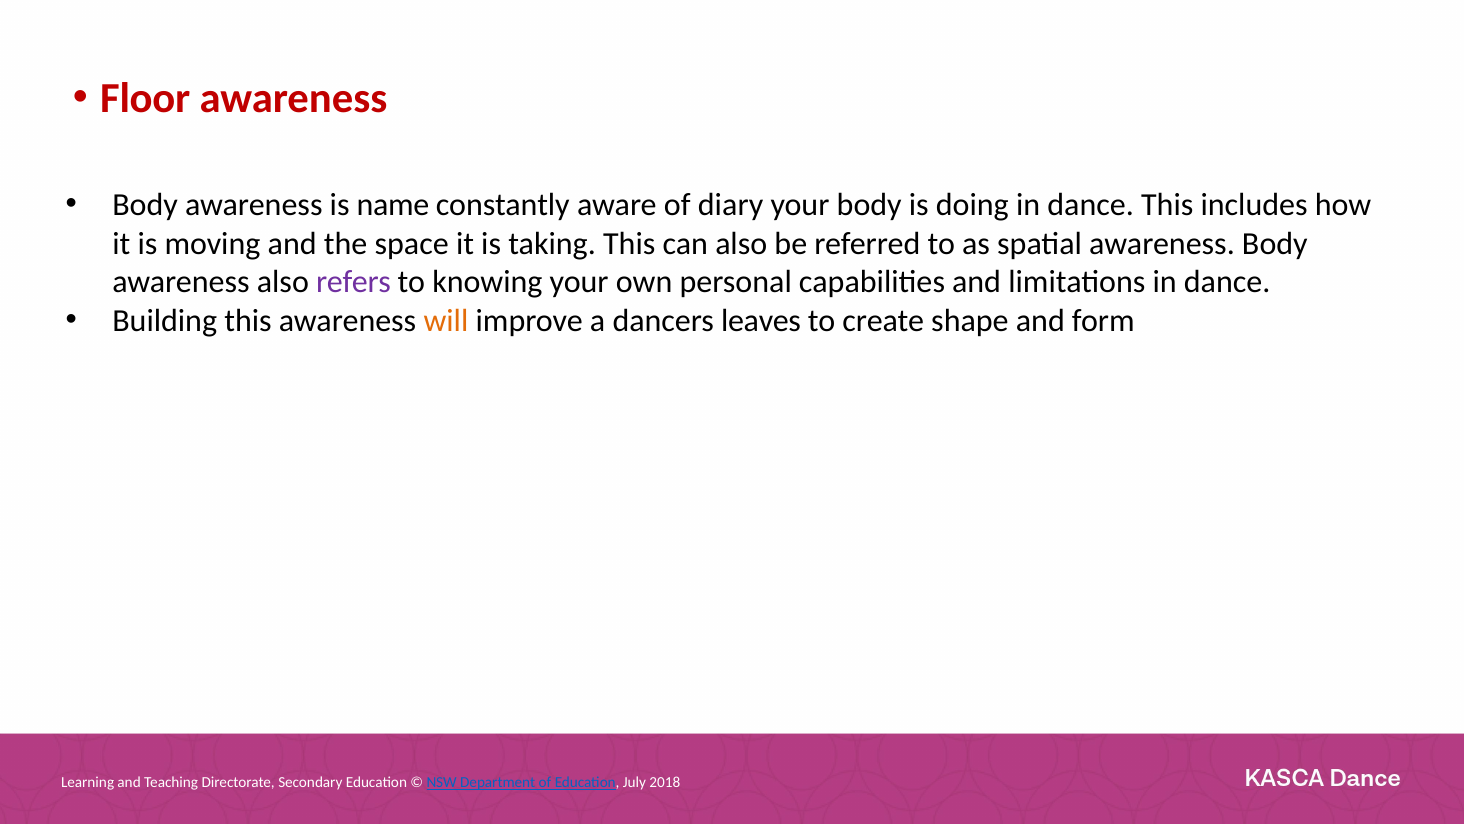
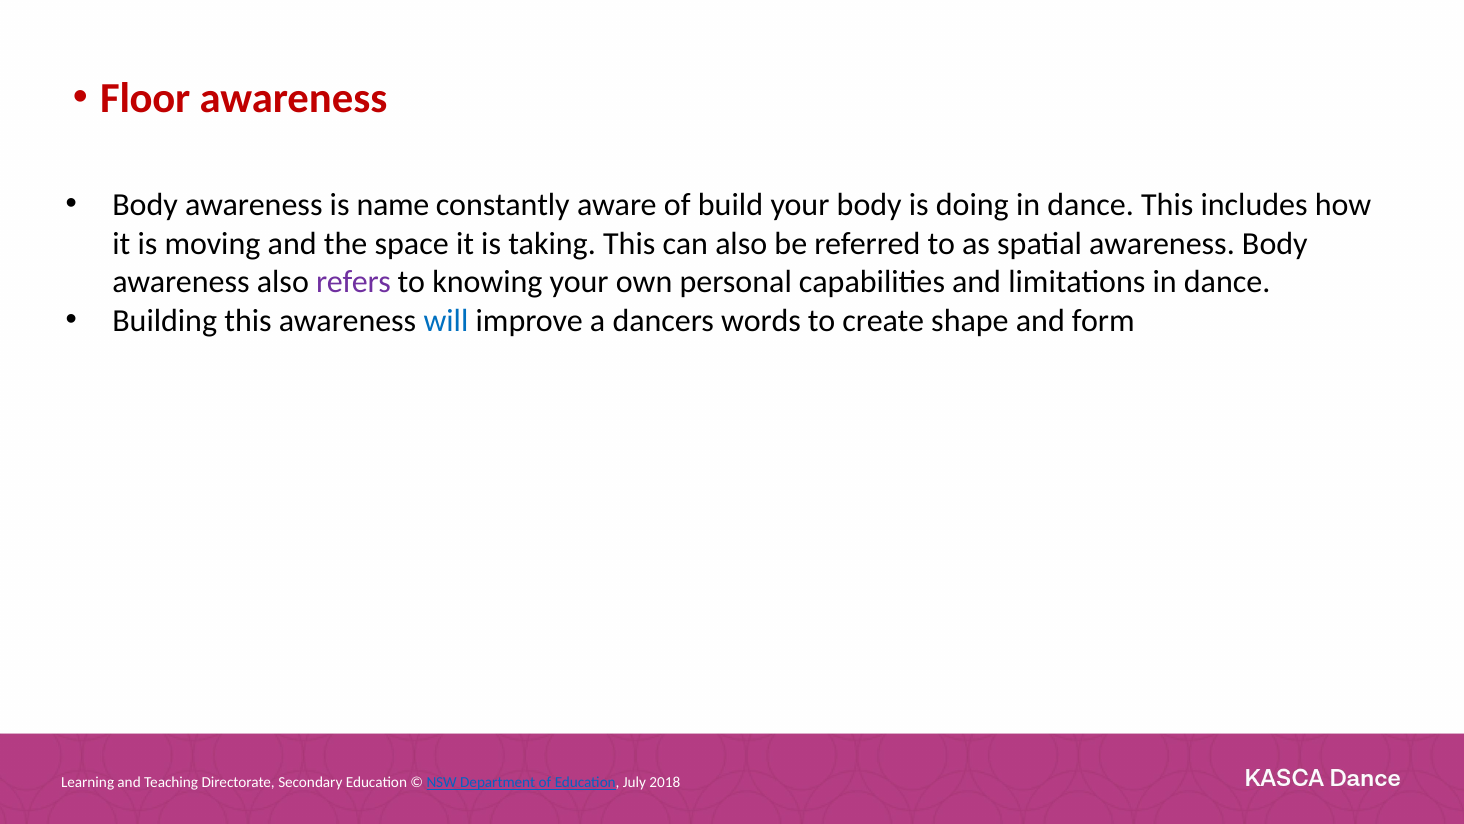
diary: diary -> build
will colour: orange -> blue
leaves: leaves -> words
